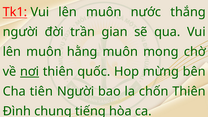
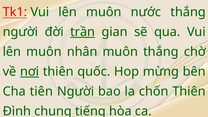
trần underline: none -> present
hằng: hằng -> nhân
muôn mong: mong -> thắng
